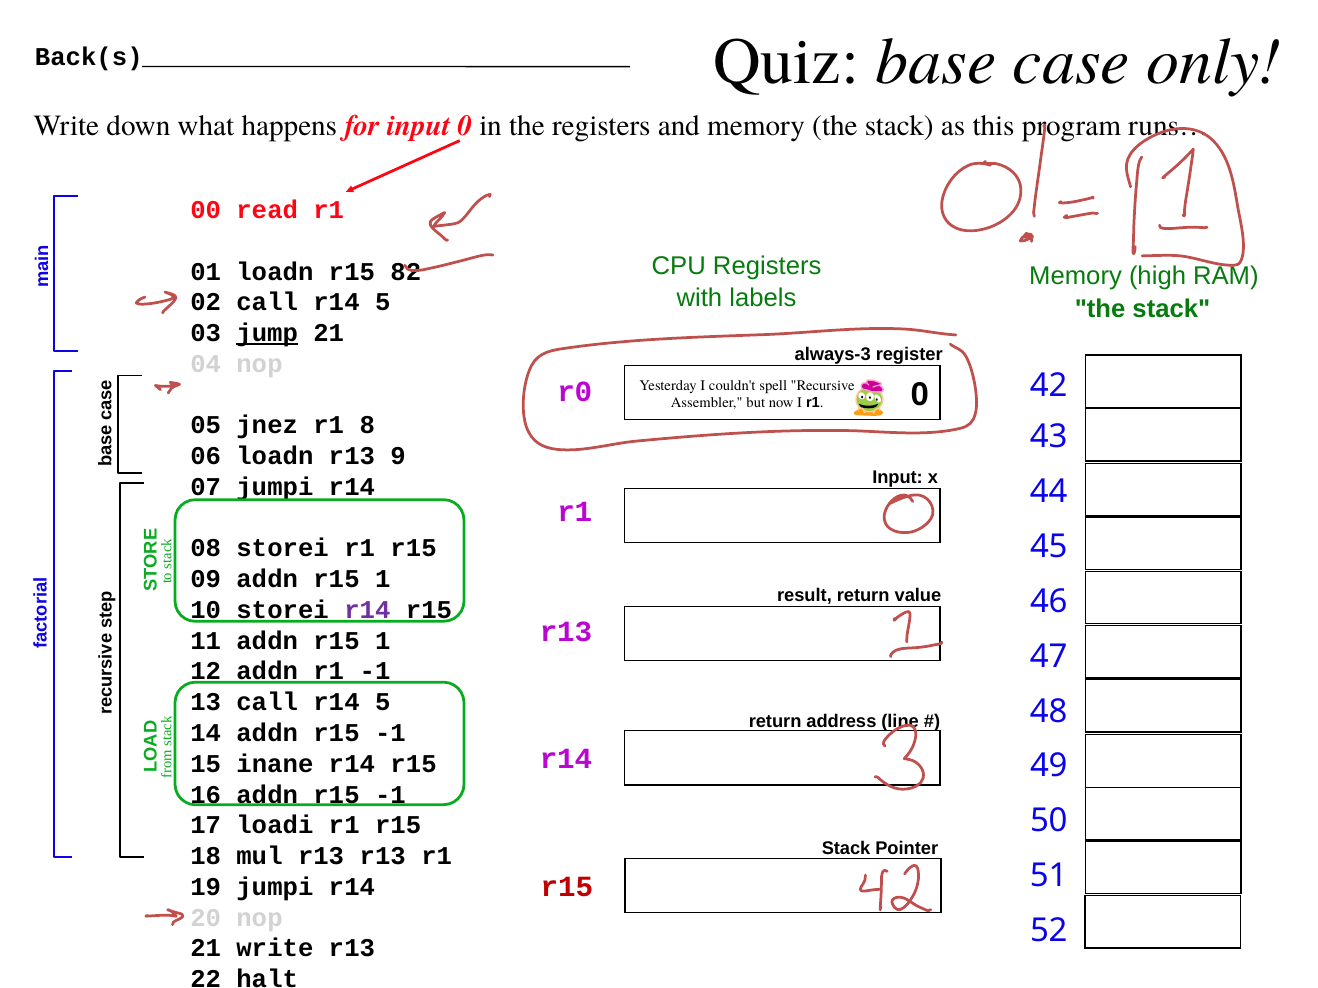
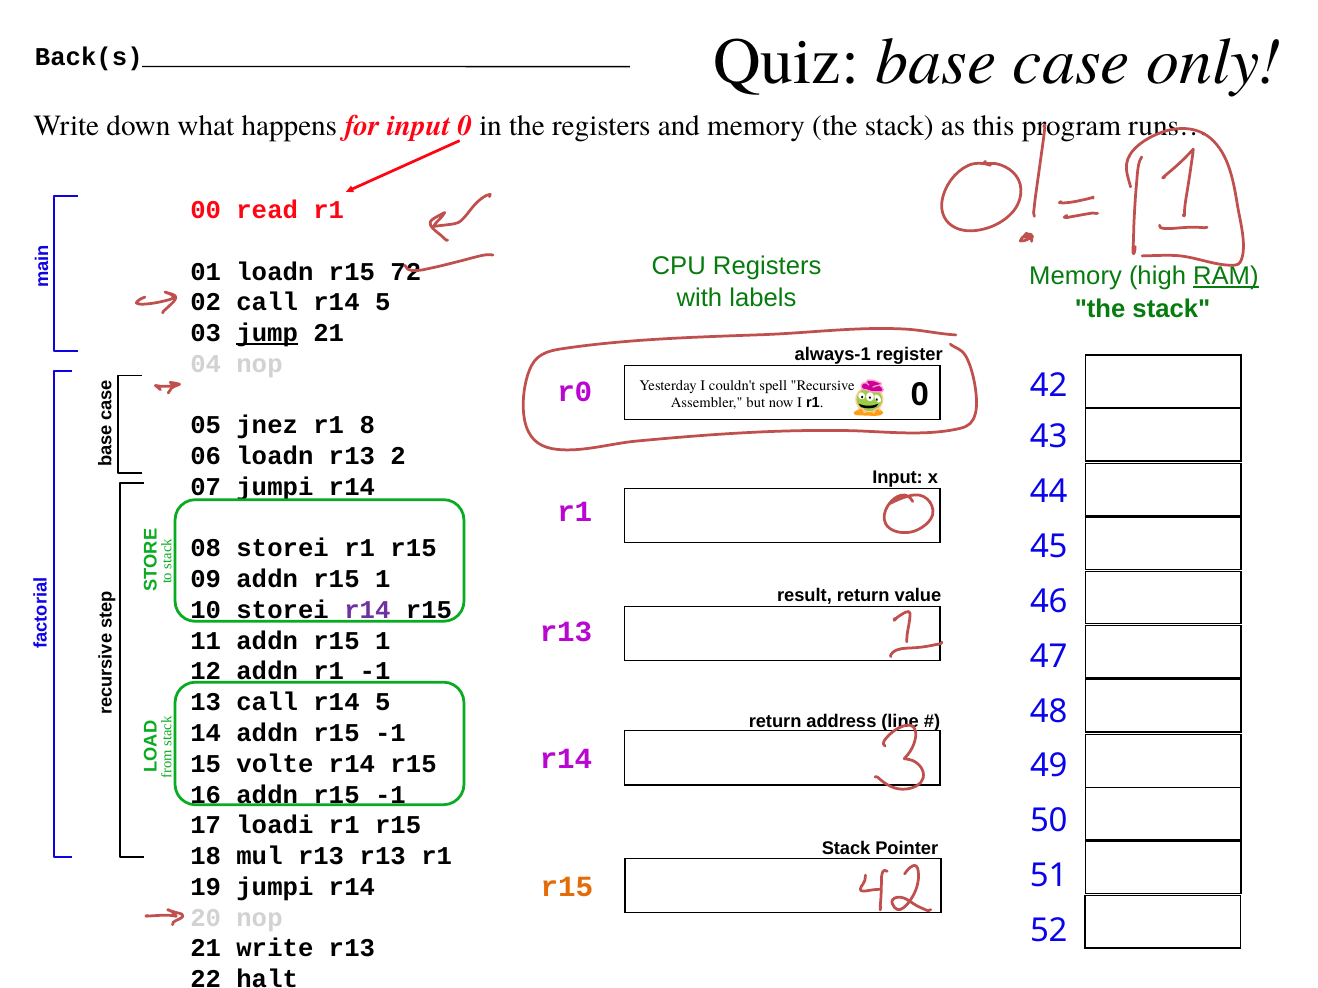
82: 82 -> 72
RAM underline: none -> present
always-3: always-3 -> always-1
9: 9 -> 2
inane: inane -> volte
r15 at (567, 887) colour: red -> orange
